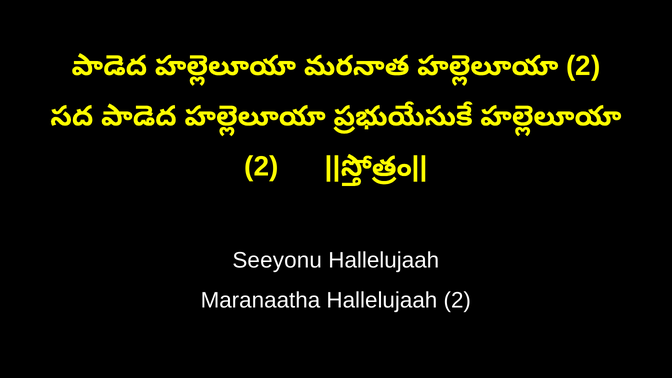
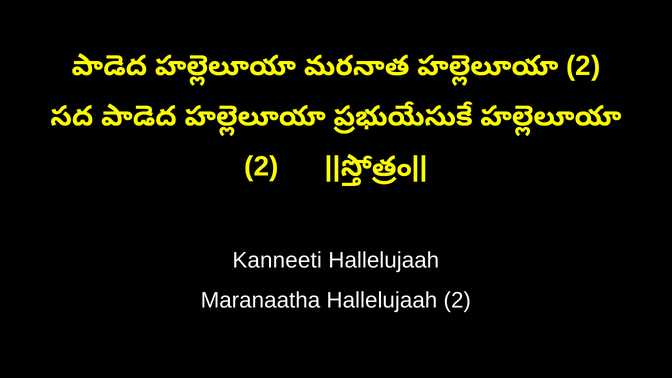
Seeyonu: Seeyonu -> Kanneeti
